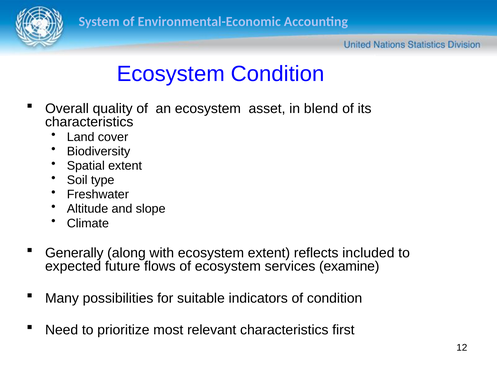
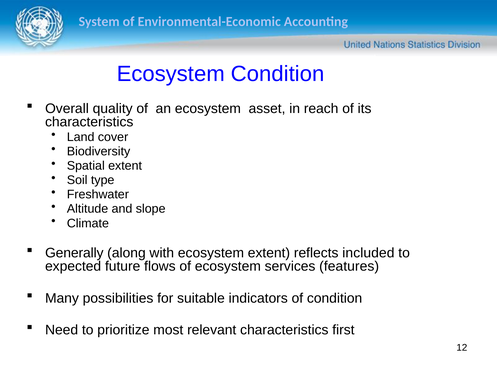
blend: blend -> reach
examine: examine -> features
